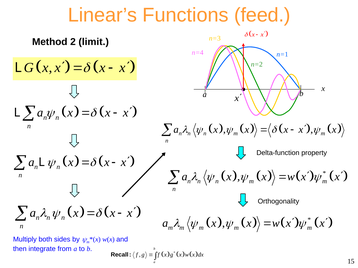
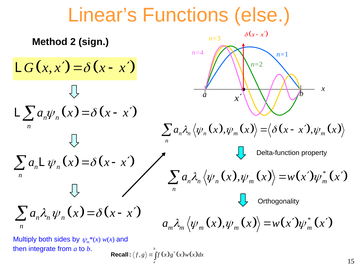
feed: feed -> else
limit: limit -> sign
